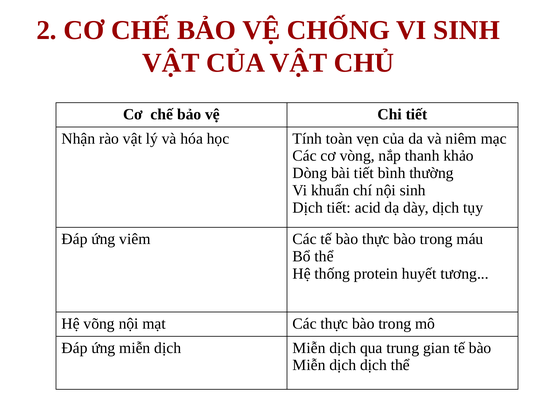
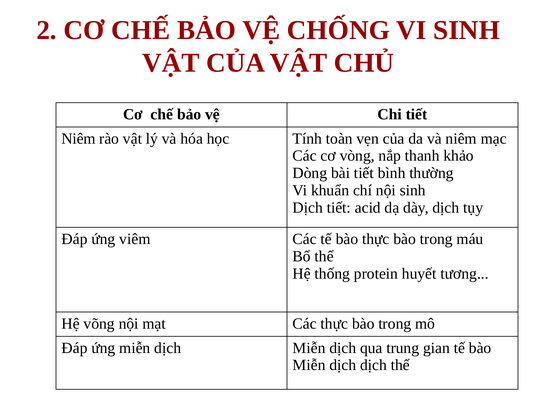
Nhận at (78, 139): Nhận -> Niêm
